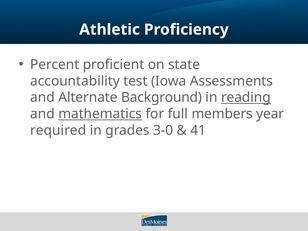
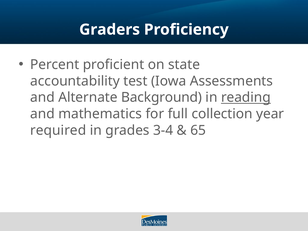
Athletic: Athletic -> Graders
mathematics underline: present -> none
members: members -> collection
3-0: 3-0 -> 3-4
41: 41 -> 65
